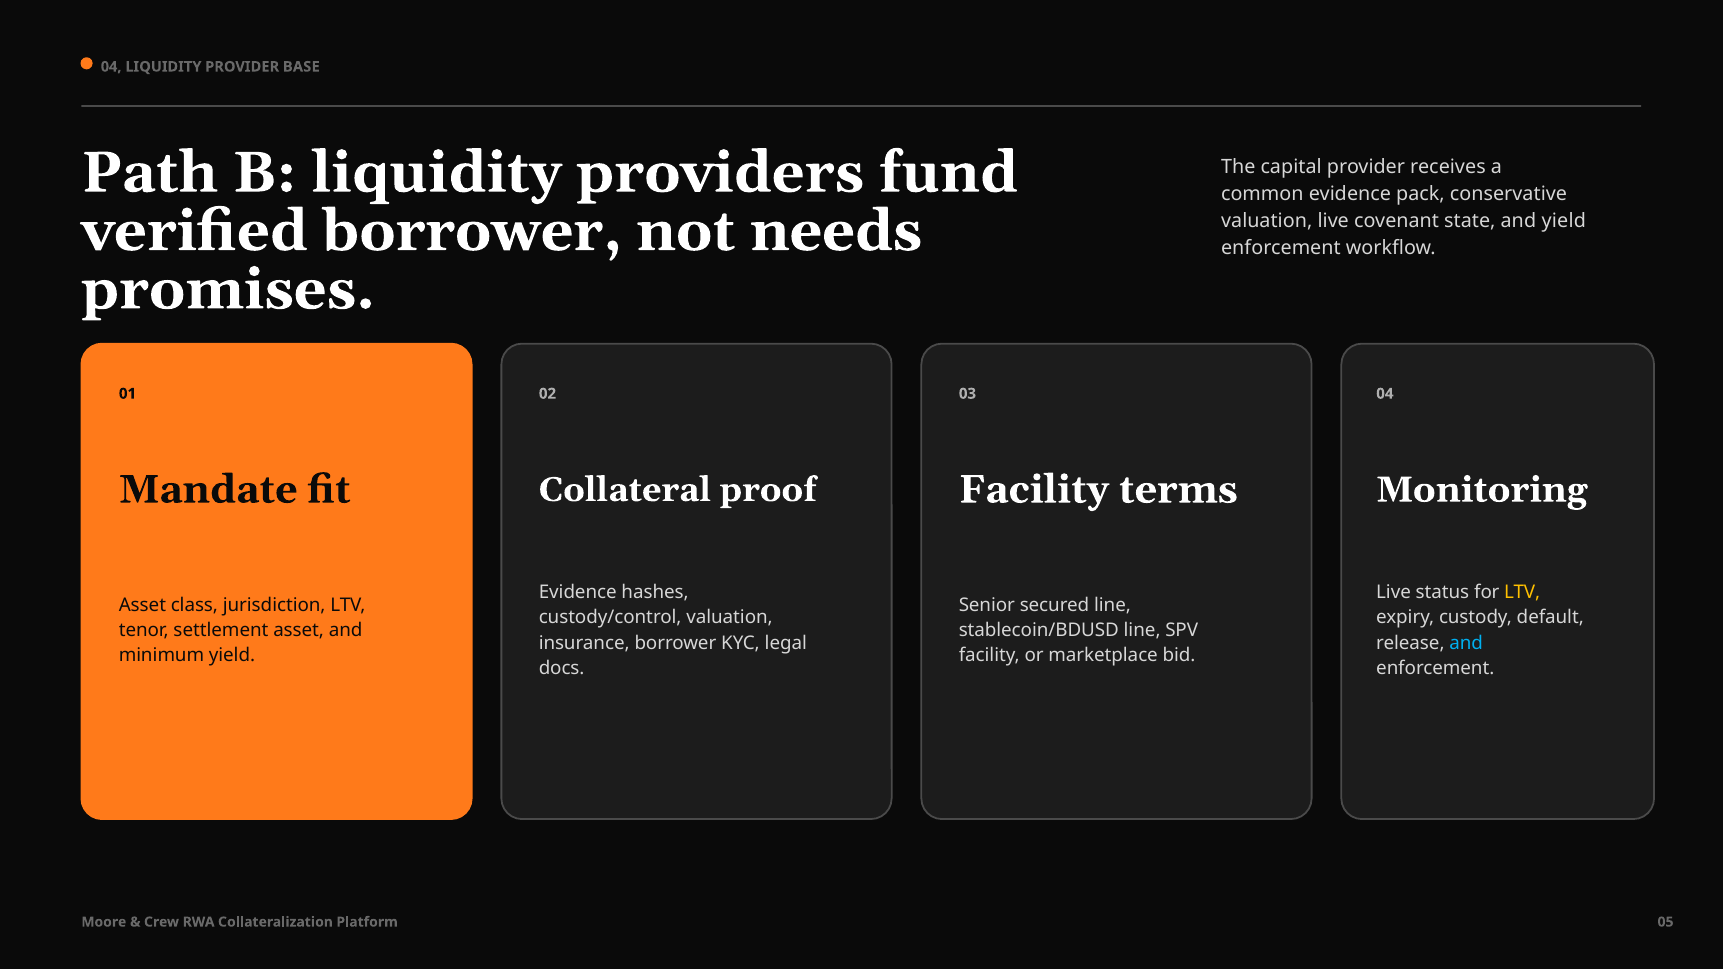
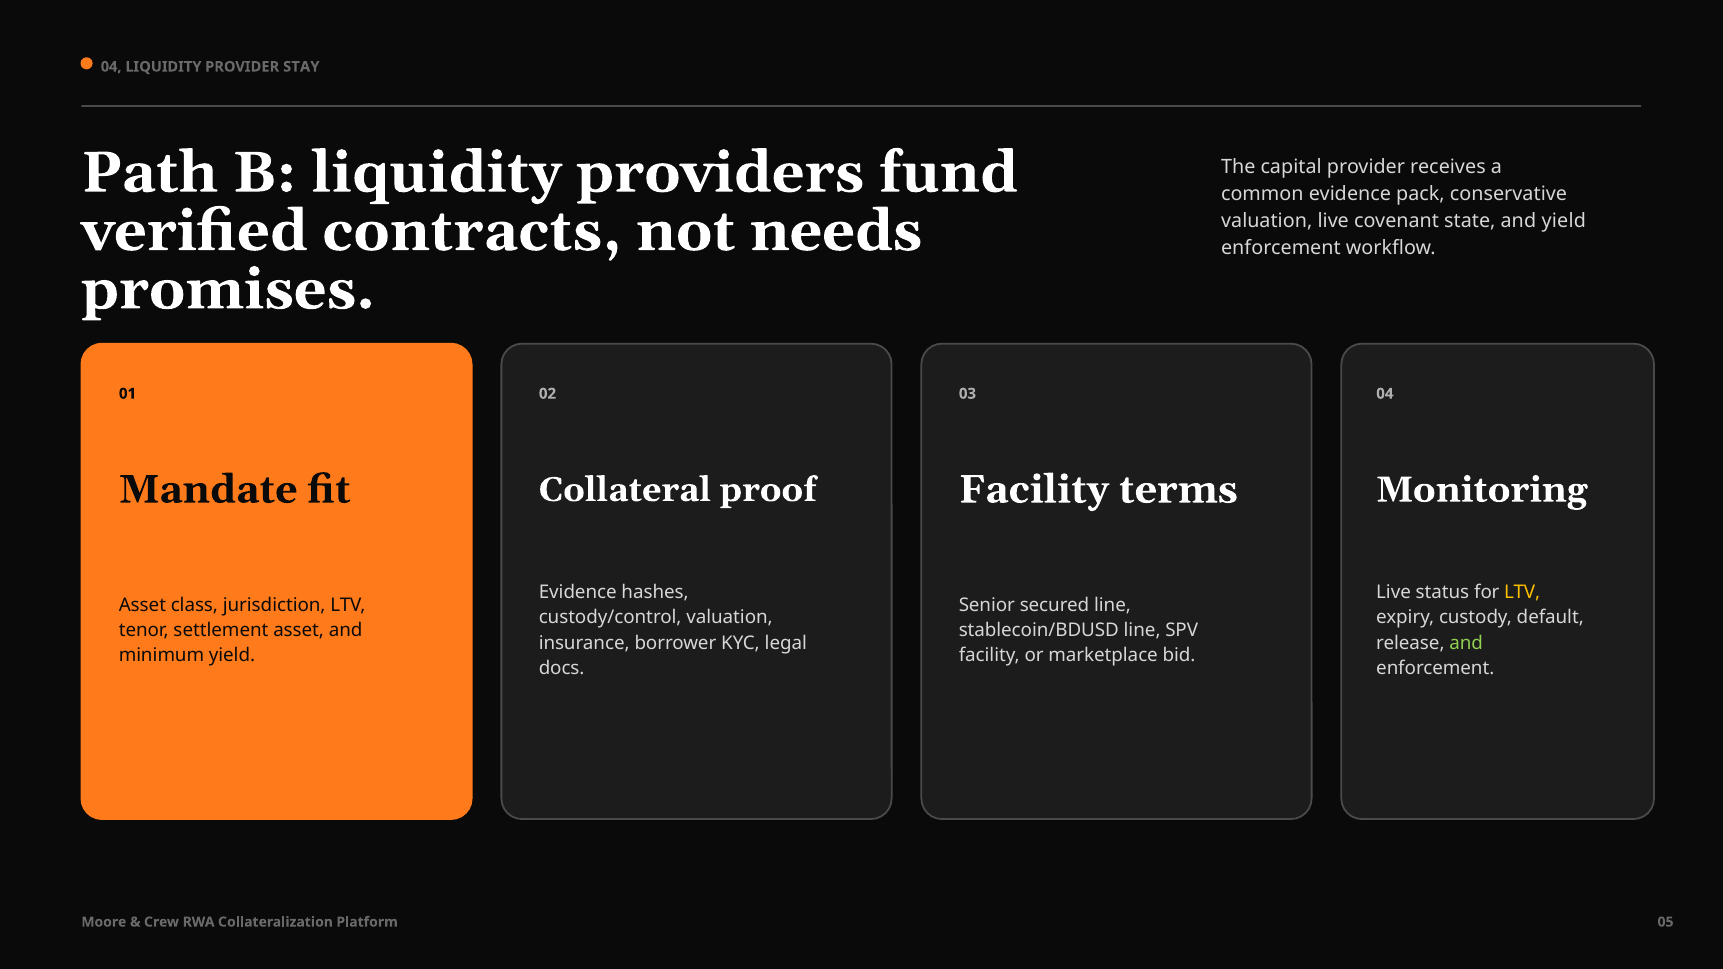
BASE: BASE -> STAY
verified borrower: borrower -> contracts
and at (1466, 643) colour: light blue -> light green
